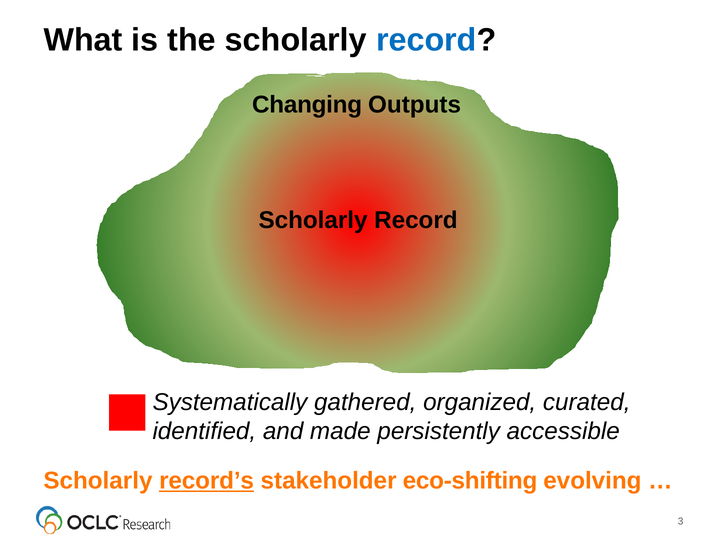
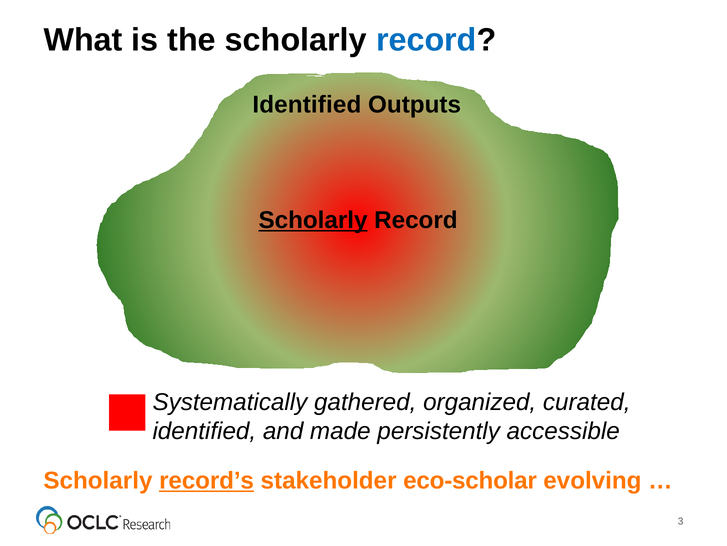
Changing at (307, 105): Changing -> Identified
Scholarly at (313, 220) underline: none -> present
eco-shifting: eco-shifting -> eco-scholar
